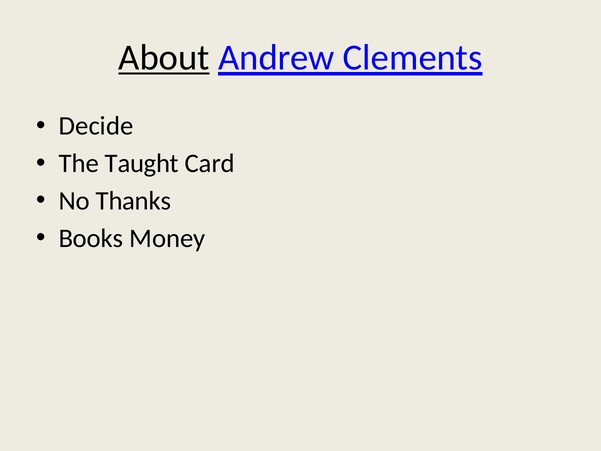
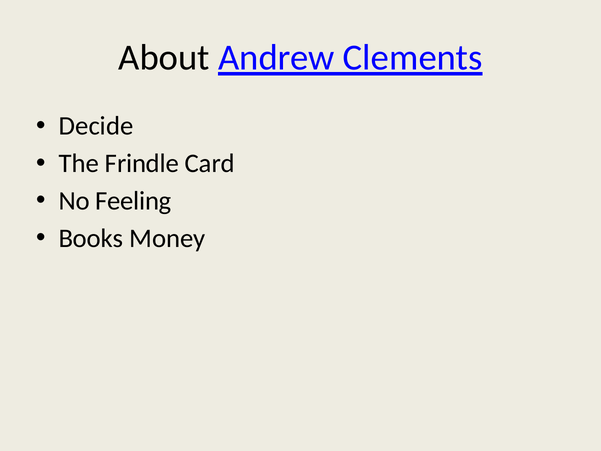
About underline: present -> none
Taught: Taught -> Frindle
Thanks: Thanks -> Feeling
